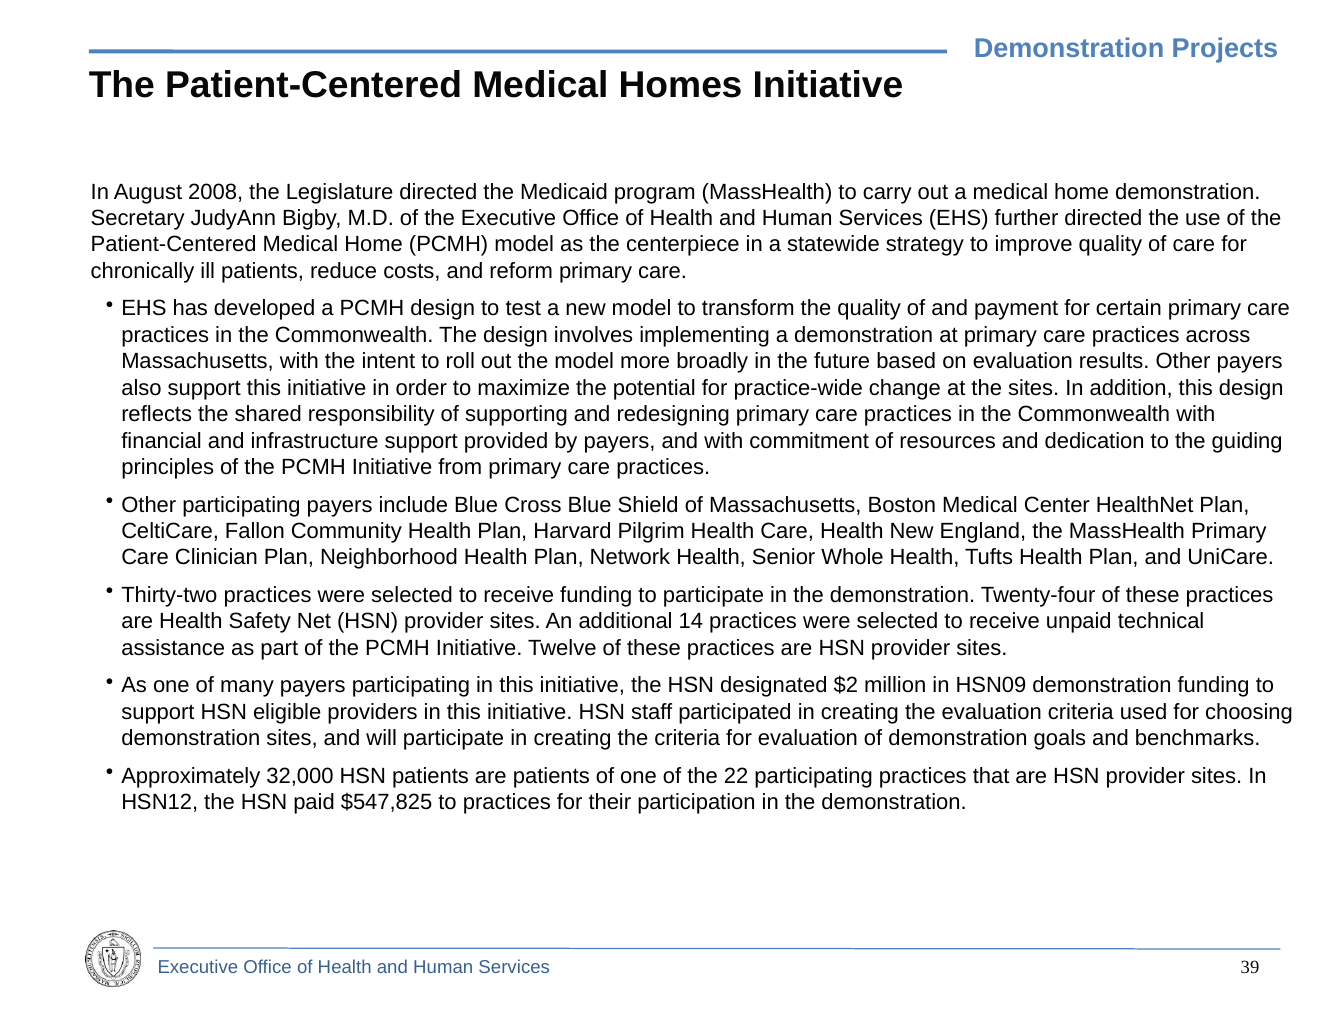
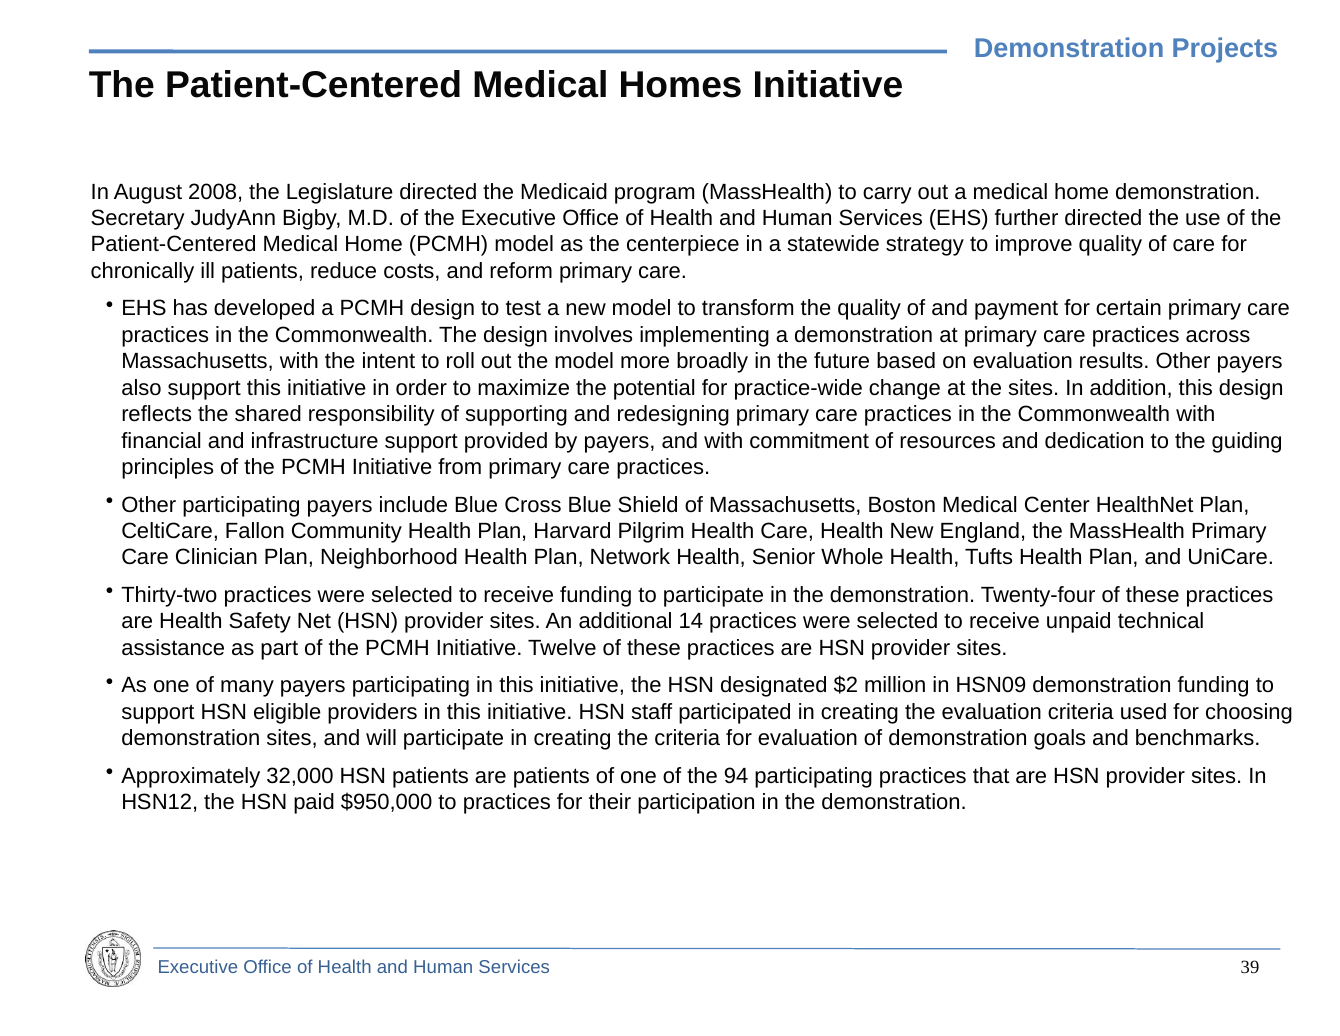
22: 22 -> 94
$547,825: $547,825 -> $950,000
